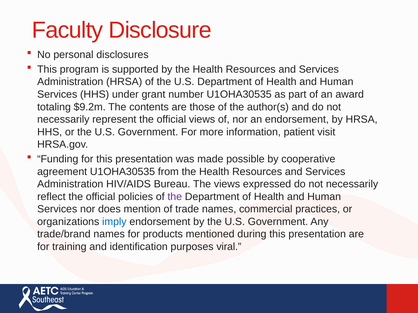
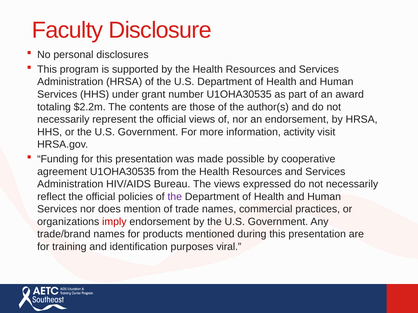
$9.2m: $9.2m -> $2.2m
patient: patient -> activity
imply colour: blue -> red
